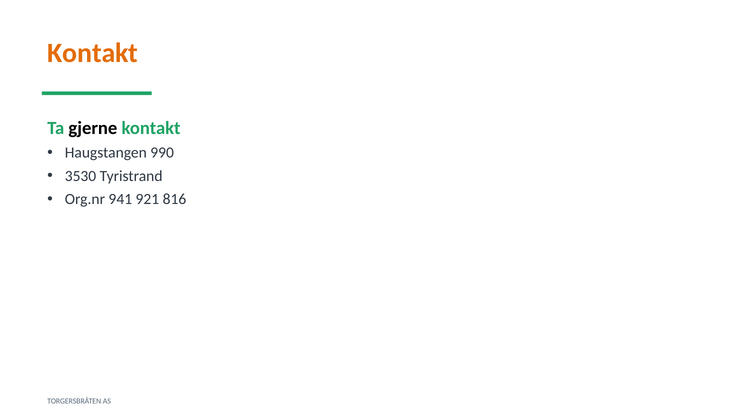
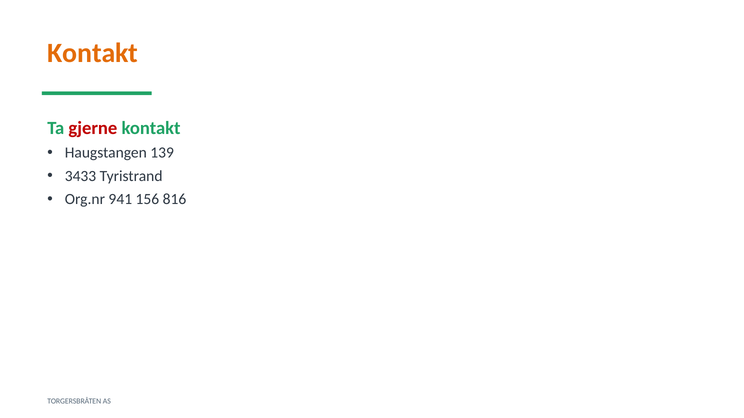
gjerne colour: black -> red
990: 990 -> 139
3530: 3530 -> 3433
921: 921 -> 156
